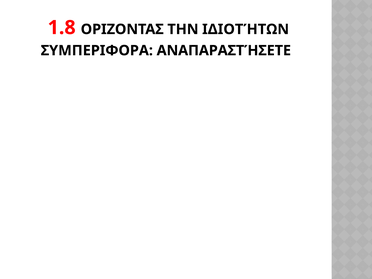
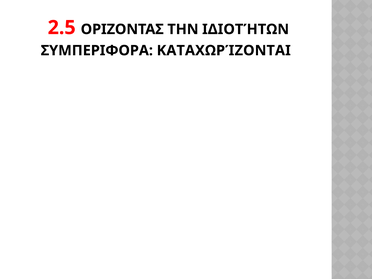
1.8: 1.8 -> 2.5
ΑΝΑΠΑΡΑΣΤΉΣΕΤΕ: ΑΝΑΠΑΡΑΣΤΉΣΕΤΕ -> ΚΑΤΑΧΩΡΊΖΟΝΤΑΙ
